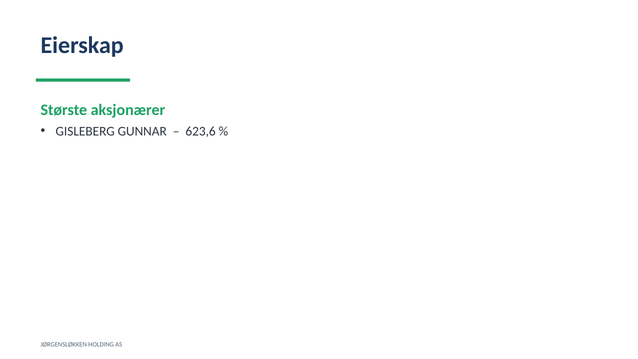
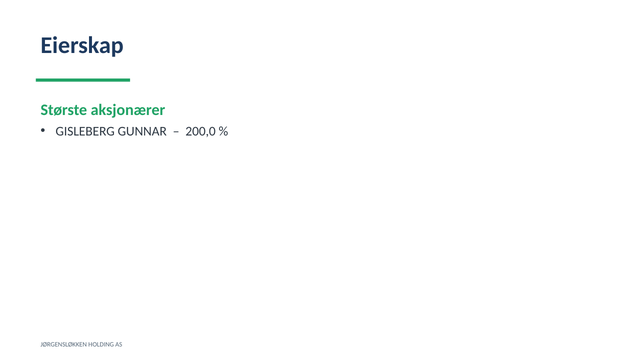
623,6: 623,6 -> 200,0
